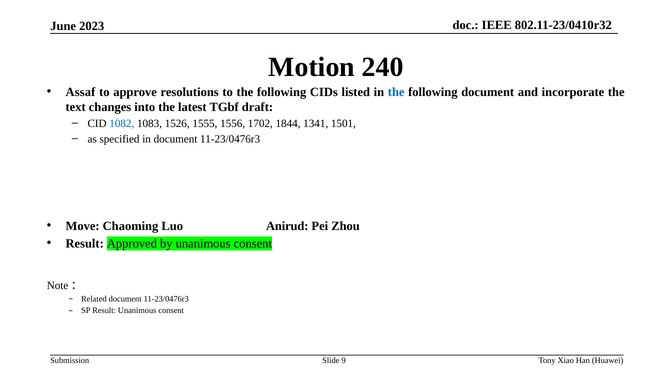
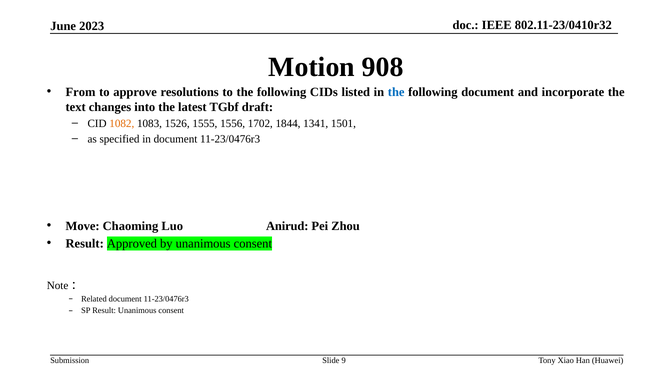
240: 240 -> 908
Assaf: Assaf -> From
1082 colour: blue -> orange
